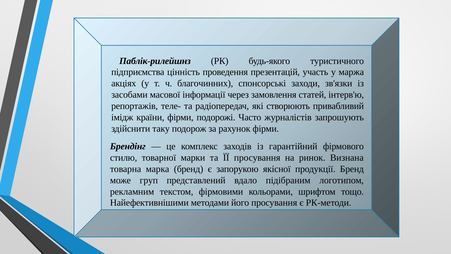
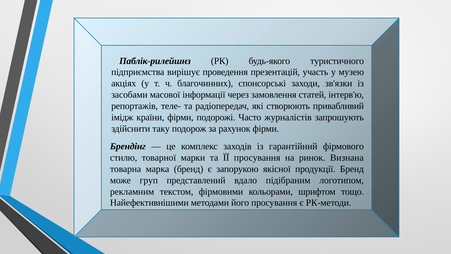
цінність: цінність -> вирішує
маржа: маржа -> музею
